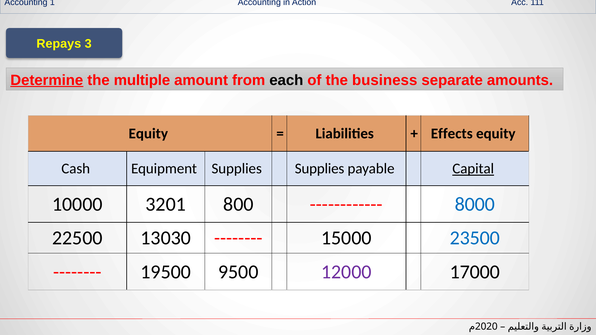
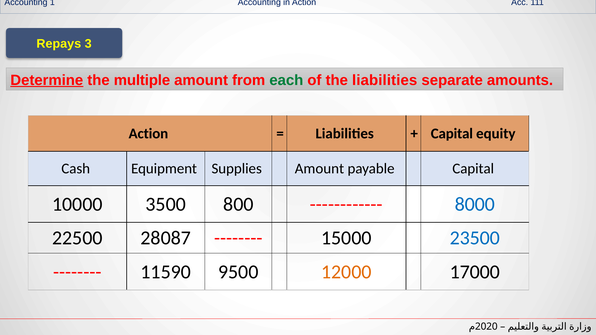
each colour: black -> green
the business: business -> liabilities
Equity at (148, 134): Equity -> Action
Effects at (452, 134): Effects -> Capital
Supplies Supplies: Supplies -> Amount
Capital at (473, 169) underline: present -> none
3201: 3201 -> 3500
13030: 13030 -> 28087
19500: 19500 -> 11590
12000 colour: purple -> orange
